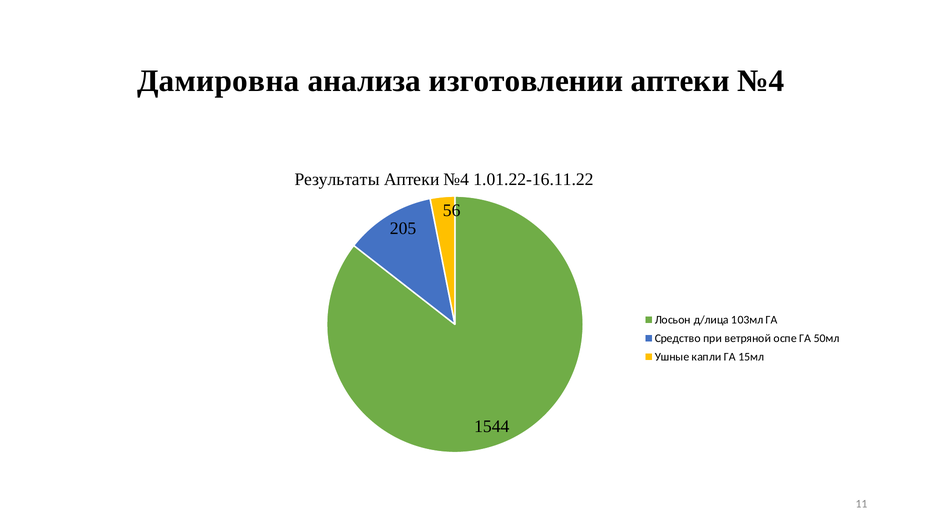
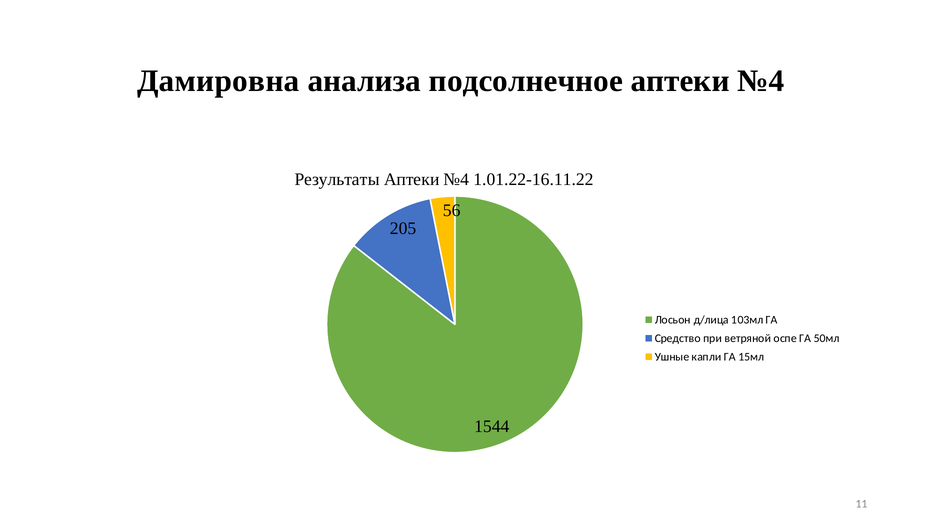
изготовлении: изготовлении -> подсолнечное
